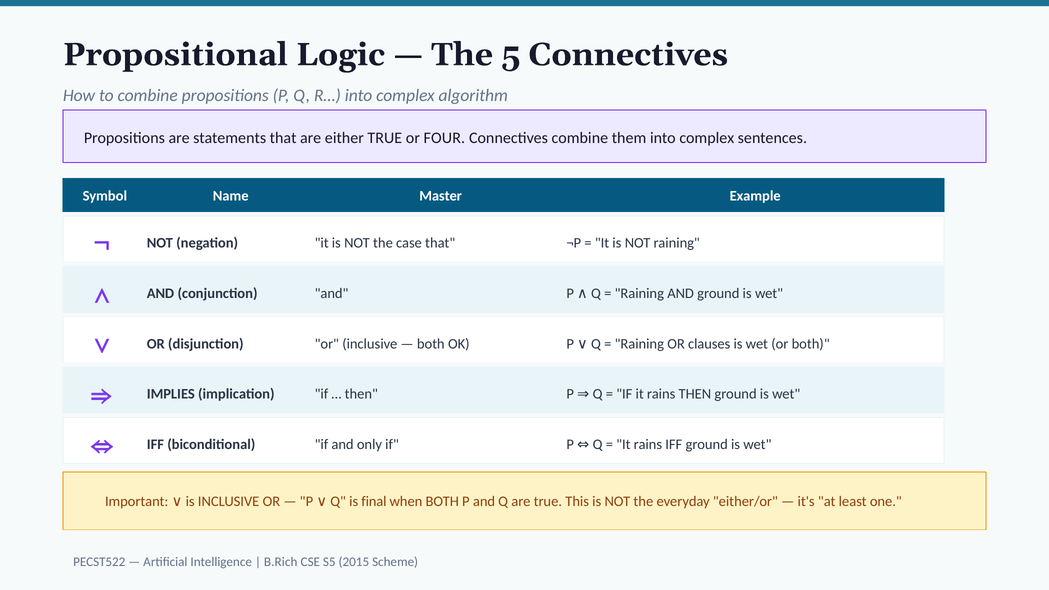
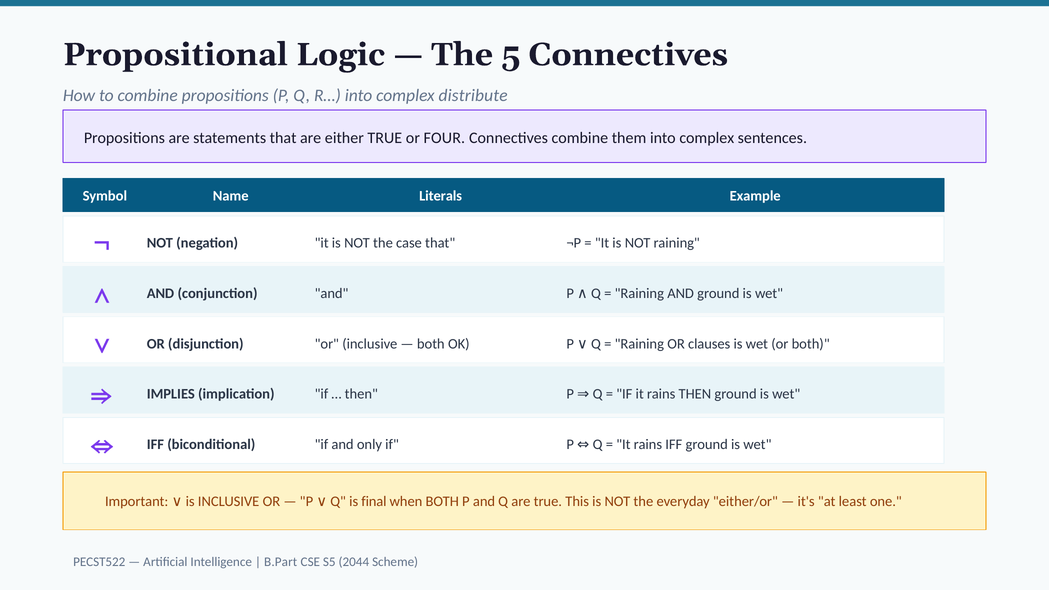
algorithm: algorithm -> distribute
Master: Master -> Literals
B.Rich: B.Rich -> B.Part
2015: 2015 -> 2044
